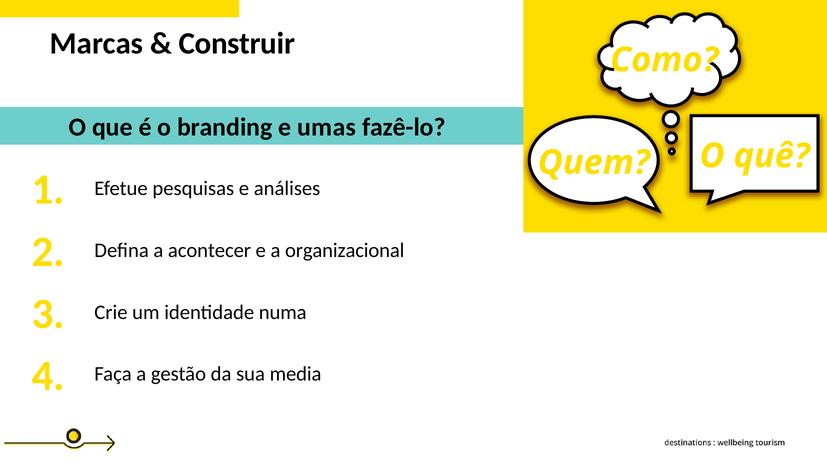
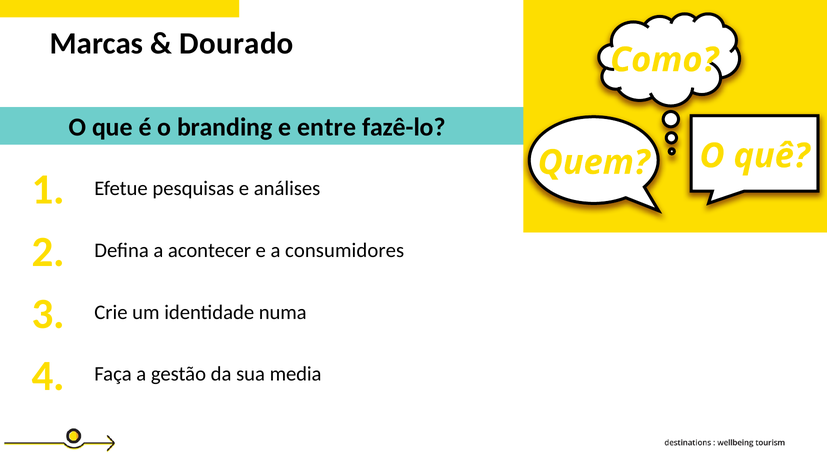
Construir: Construir -> Dourado
umas: umas -> entre
organizacional: organizacional -> consumidores
